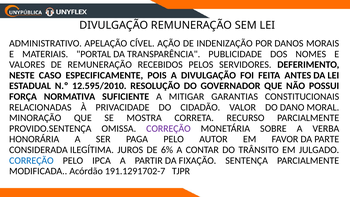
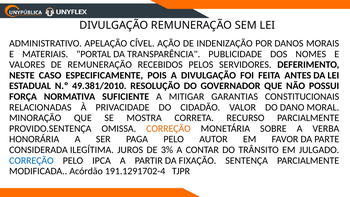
12.595/2010: 12.595/2010 -> 49.381/2010
CORREÇÃO at (168, 128) colour: purple -> orange
6%: 6% -> 3%
191.1291702-7: 191.1291702-7 -> 191.1291702-4
